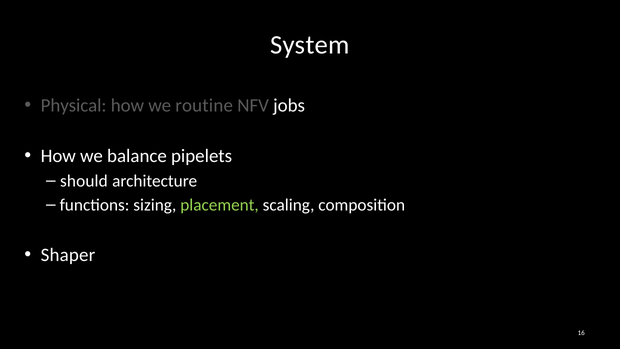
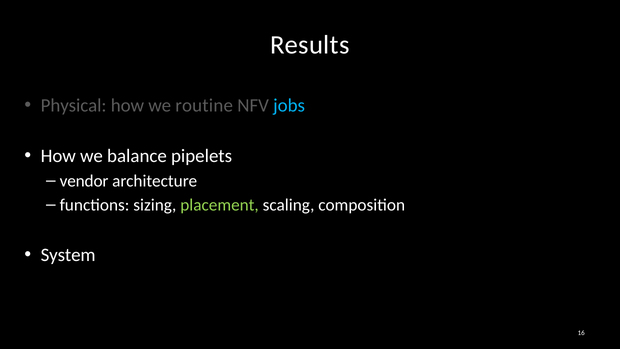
System: System -> Results
jobs colour: white -> light blue
should: should -> vendor
Shaper: Shaper -> System
